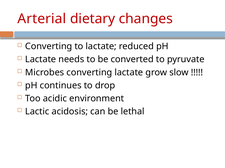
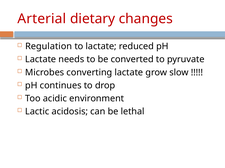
Converting at (49, 47): Converting -> Regulation
